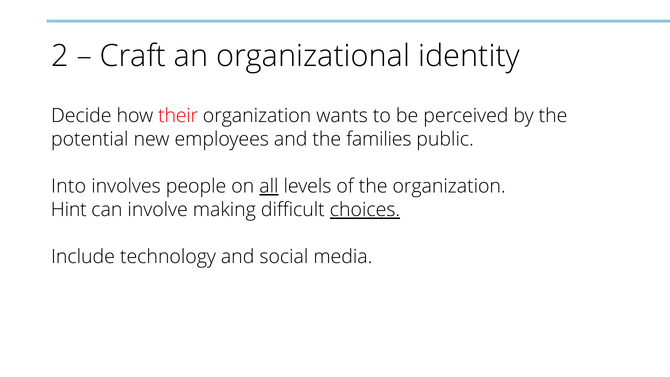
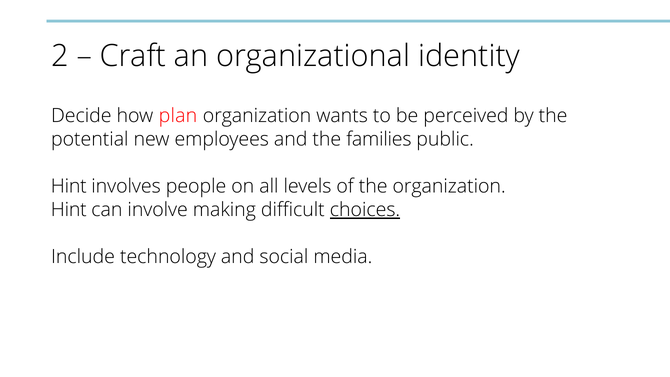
their: their -> plan
Into at (69, 186): Into -> Hint
all underline: present -> none
